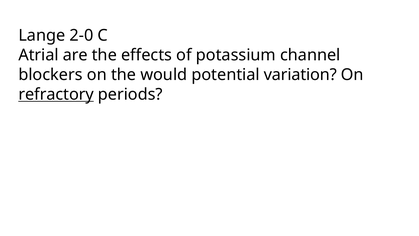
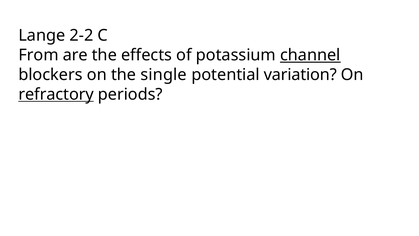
2-0: 2-0 -> 2-2
Atrial: Atrial -> From
channel underline: none -> present
would: would -> single
